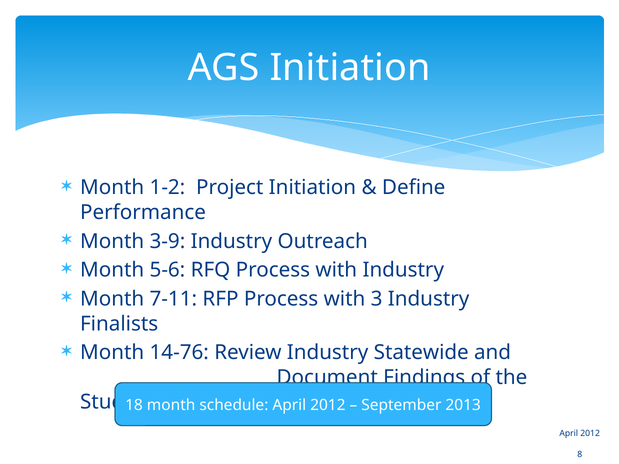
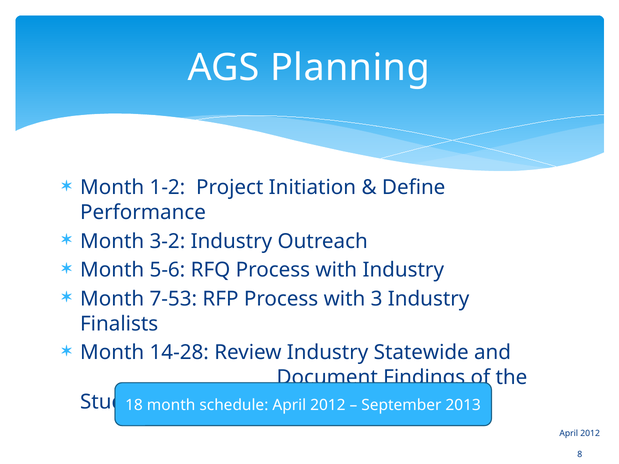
AGS Initiation: Initiation -> Planning
3-9: 3-9 -> 3-2
7-11: 7-11 -> 7-53
14-76: 14-76 -> 14-28
